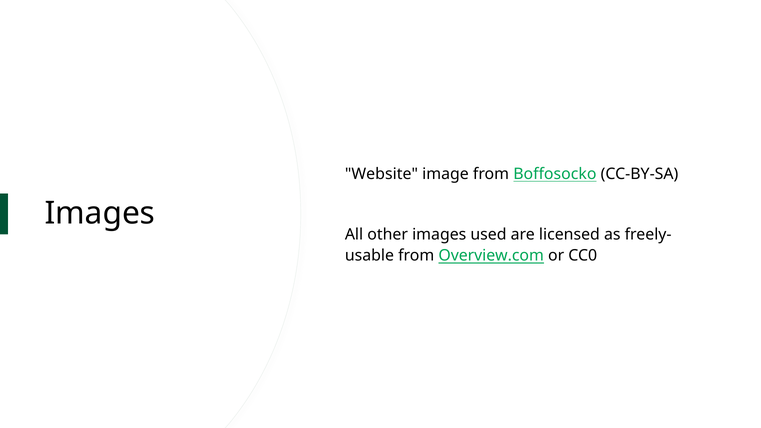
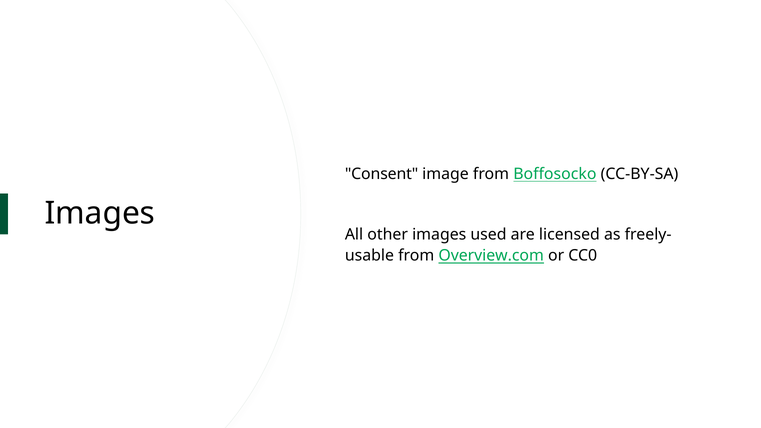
Website: Website -> Consent
